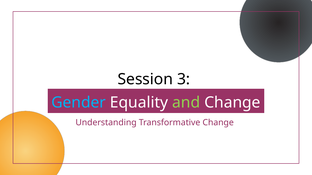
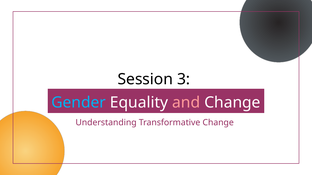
and colour: light green -> pink
